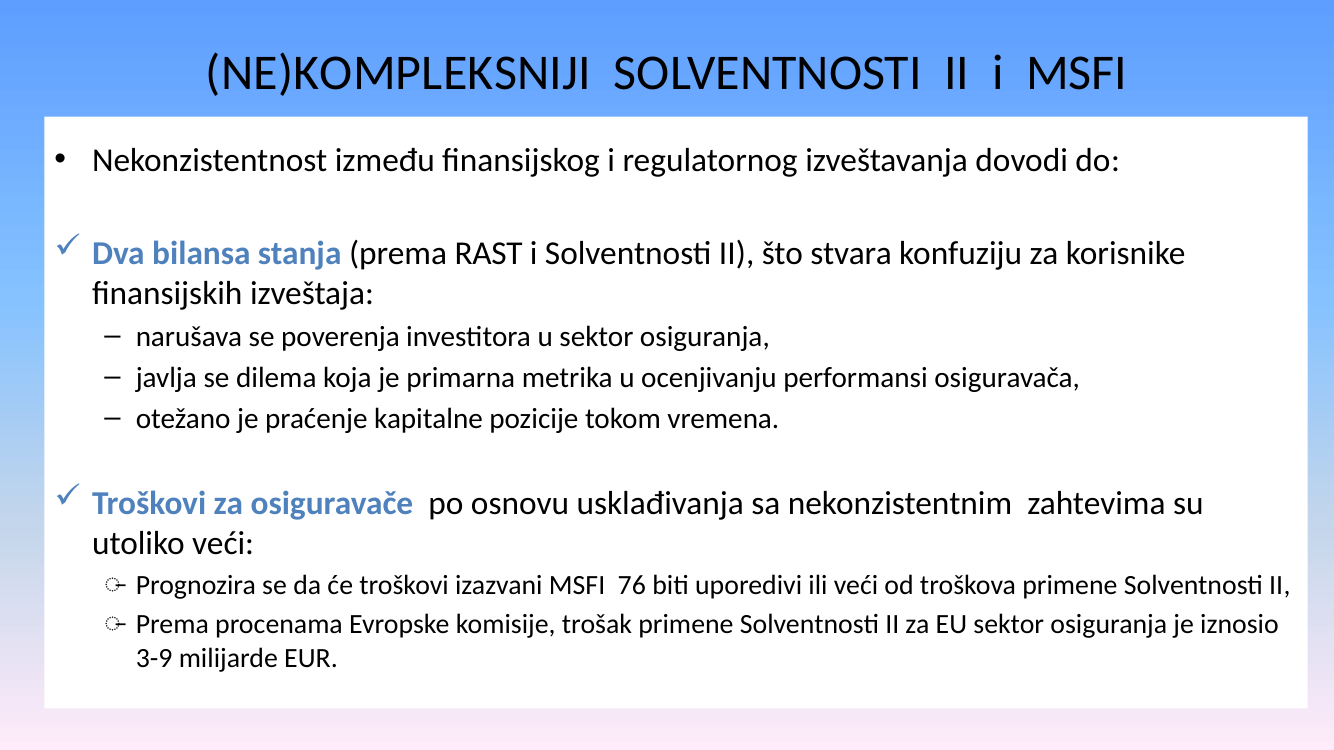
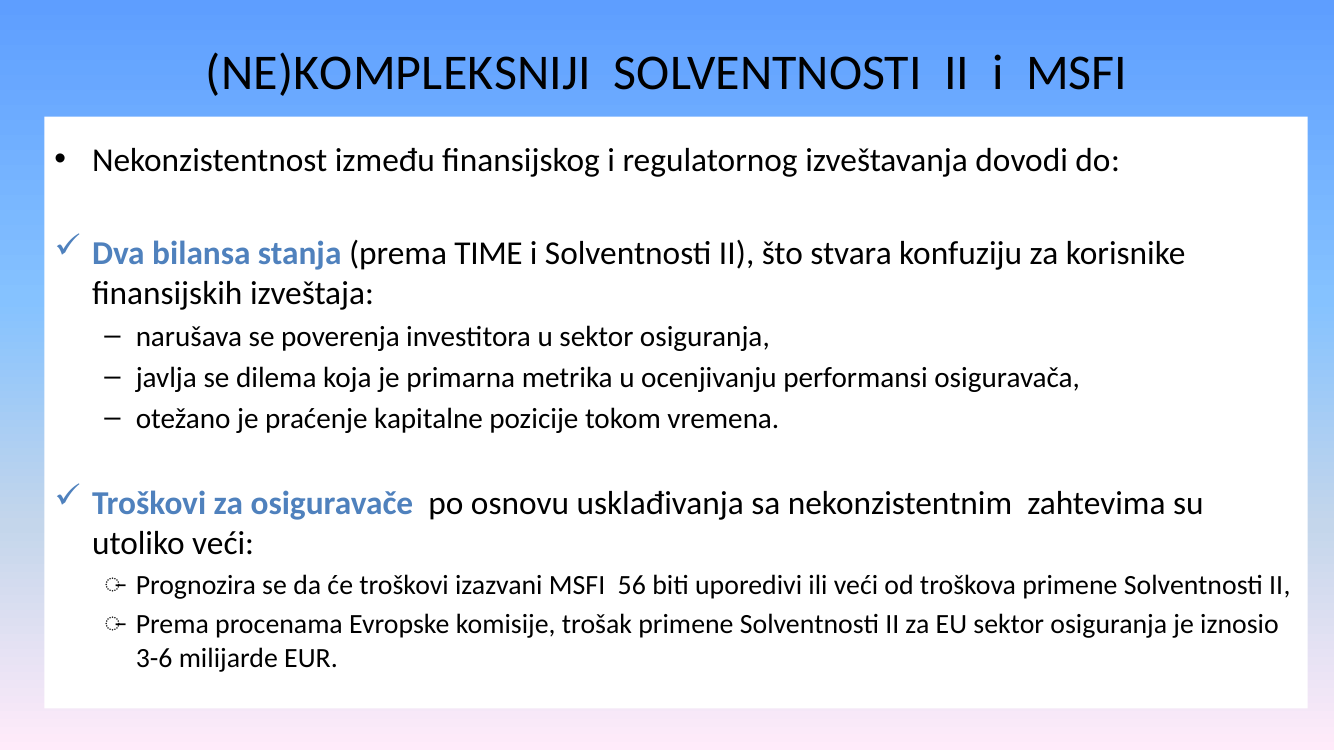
RAST: RAST -> TIME
76: 76 -> 56
3-9: 3-9 -> 3-6
